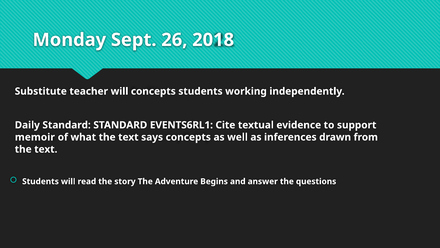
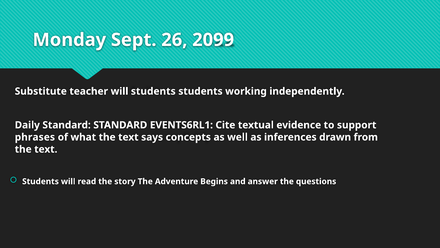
2018: 2018 -> 2099
will concepts: concepts -> students
memoir: memoir -> phrases
